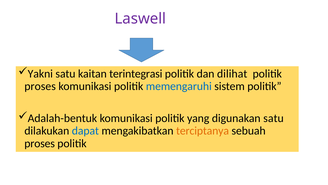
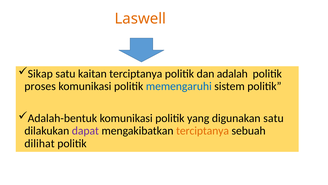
Laswell colour: purple -> orange
Yakni: Yakni -> Sikap
kaitan terintegrasi: terintegrasi -> terciptanya
dilihat: dilihat -> adalah
dapat colour: blue -> purple
proses at (40, 143): proses -> dilihat
